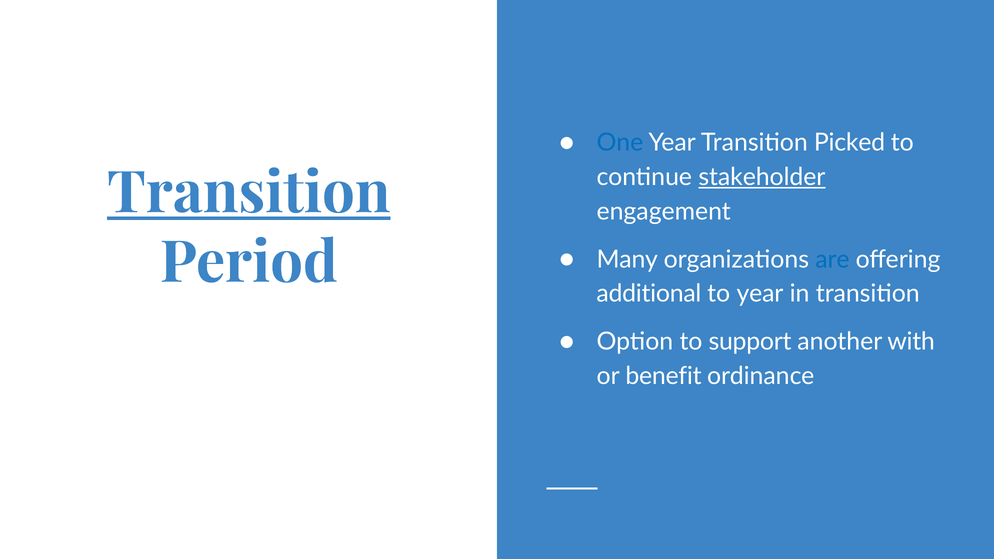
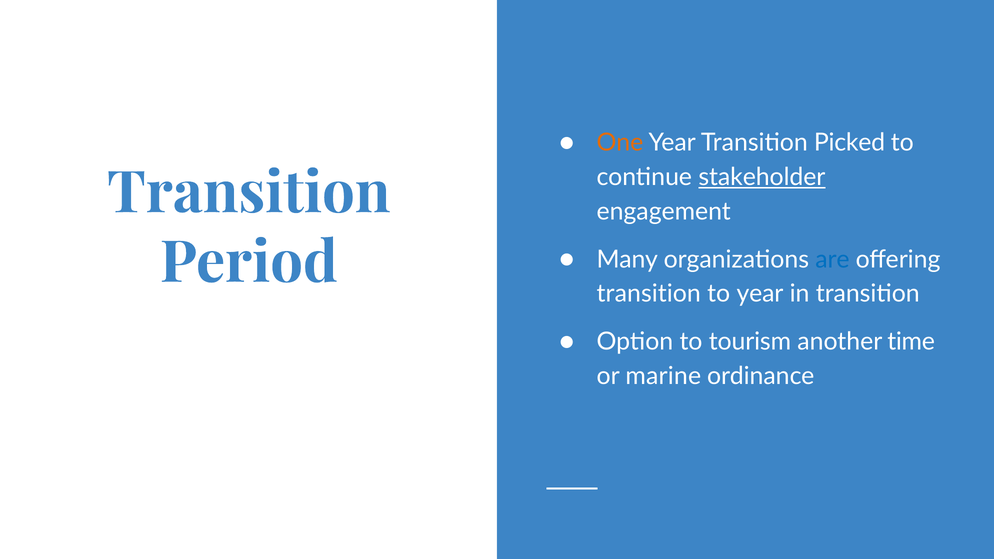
One colour: blue -> orange
Transition at (249, 193) underline: present -> none
additional at (649, 294): additional -> transition
support: support -> tourism
with: with -> time
benefit: benefit -> marine
